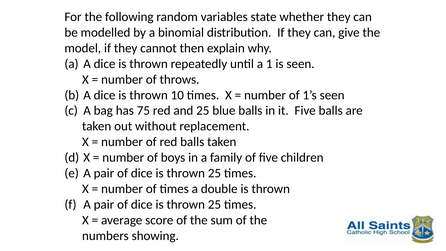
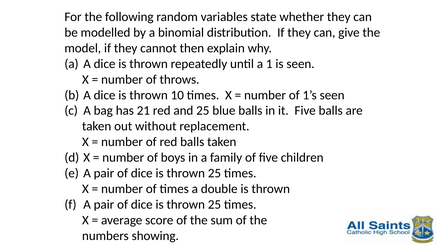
75: 75 -> 21
